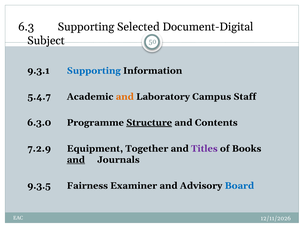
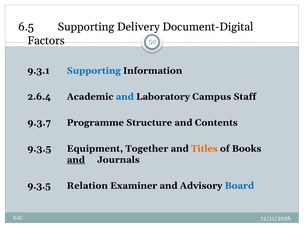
6.3: 6.3 -> 6.5
Selected: Selected -> Delivery
Subject: Subject -> Factors
5.4.7: 5.4.7 -> 2.6.4
and at (125, 97) colour: orange -> blue
6.3.0: 6.3.0 -> 9.3.7
Structure underline: present -> none
7.2.9 at (39, 149): 7.2.9 -> 9.3.5
Titles colour: purple -> orange
Fairness: Fairness -> Relation
